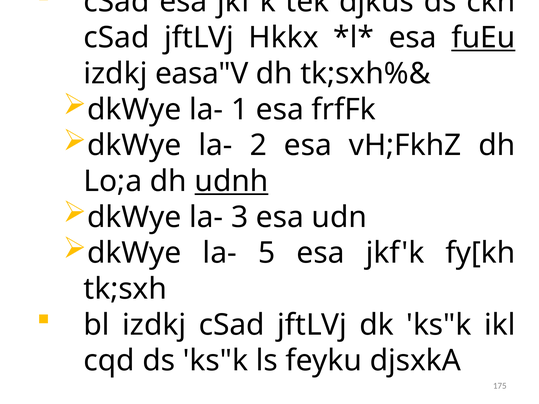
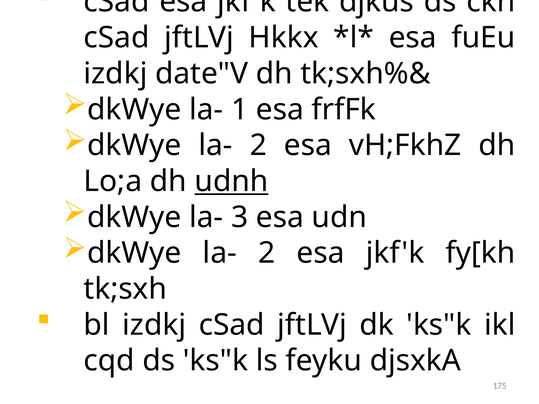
fuEu underline: present -> none
easa"V: easa"V -> date"V
5 at (267, 253): 5 -> 2
